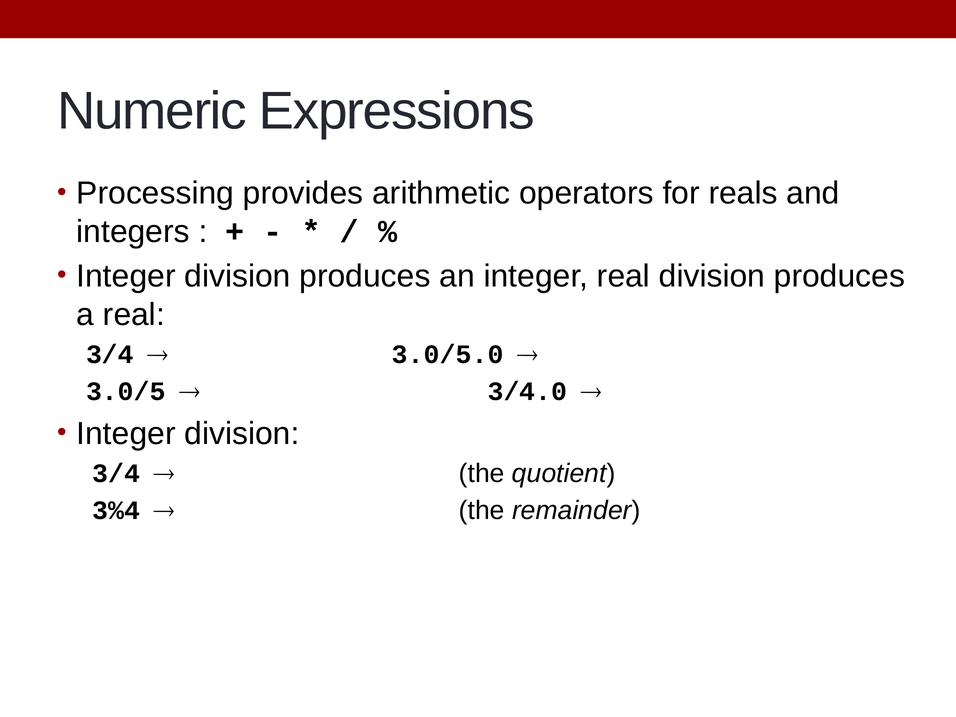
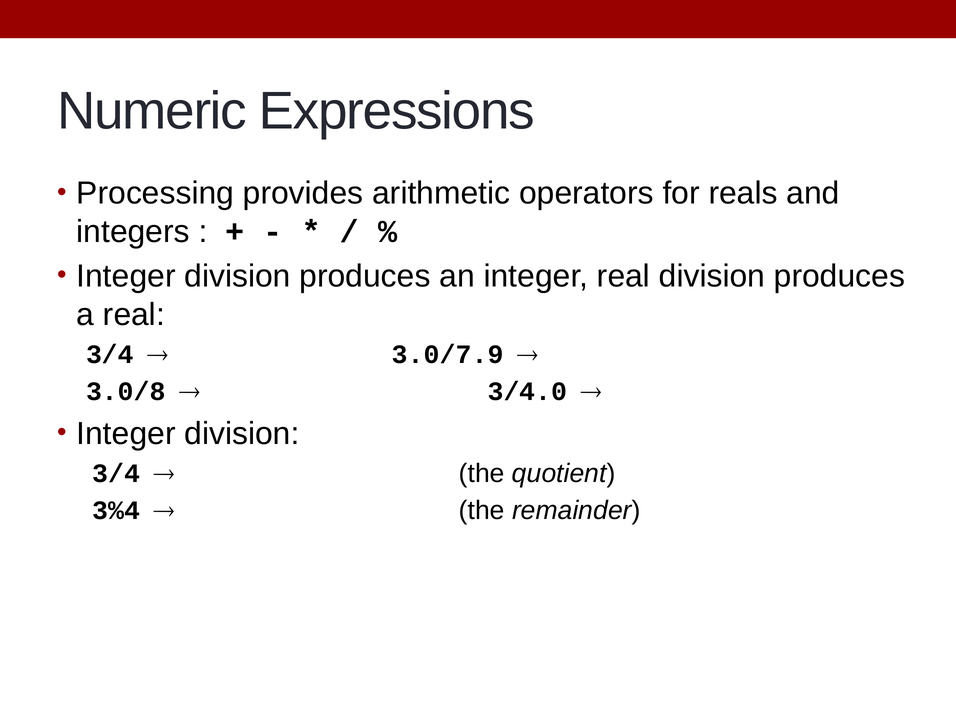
3.0/5.0: 3.0/5.0 -> 3.0/7.9
3.0/5: 3.0/5 -> 3.0/8
